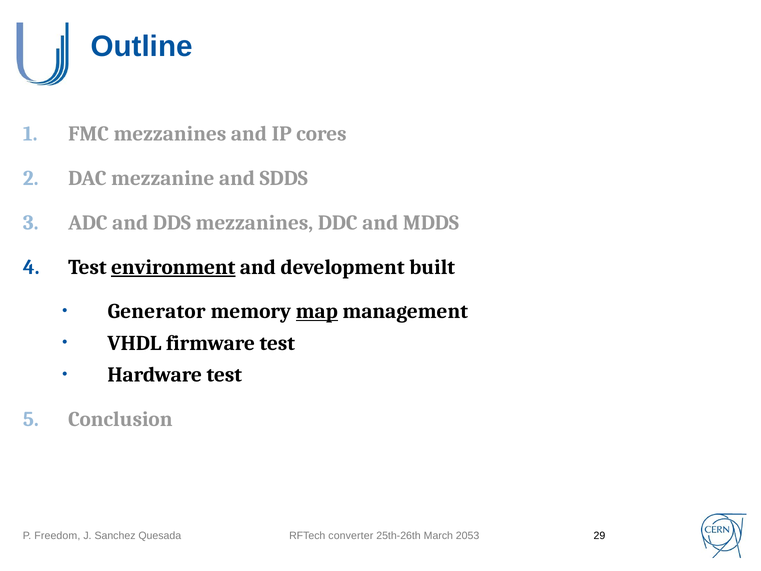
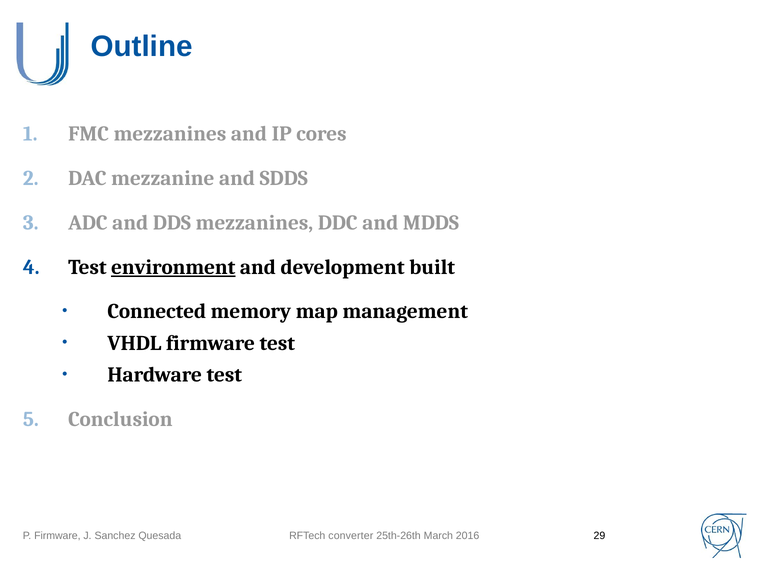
Generator: Generator -> Connected
map underline: present -> none
P Freedom: Freedom -> Firmware
2053: 2053 -> 2016
